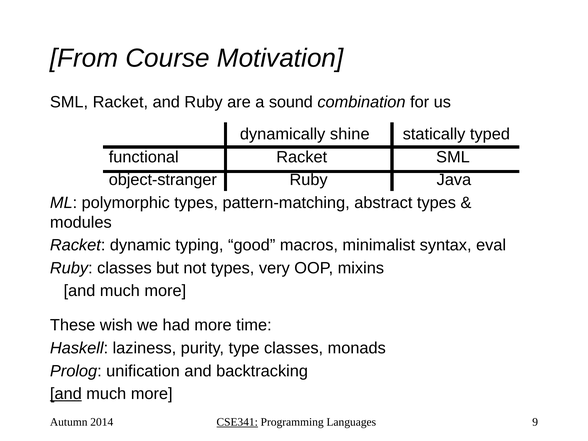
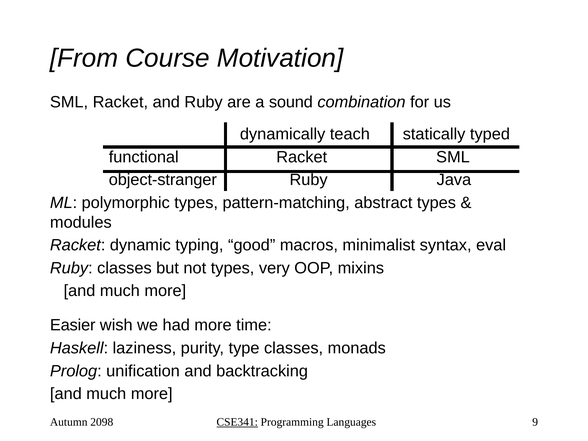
shine: shine -> teach
These: These -> Easier
and at (66, 394) underline: present -> none
2014: 2014 -> 2098
